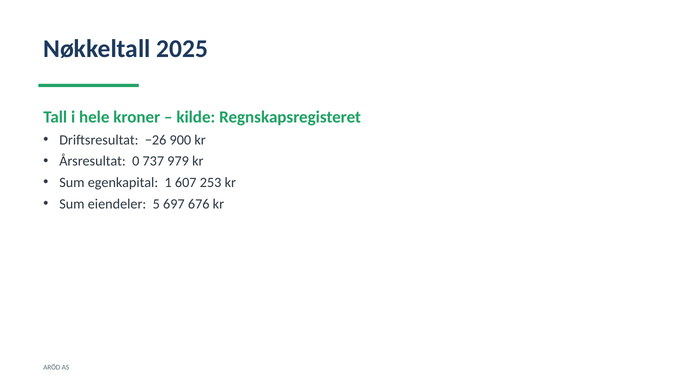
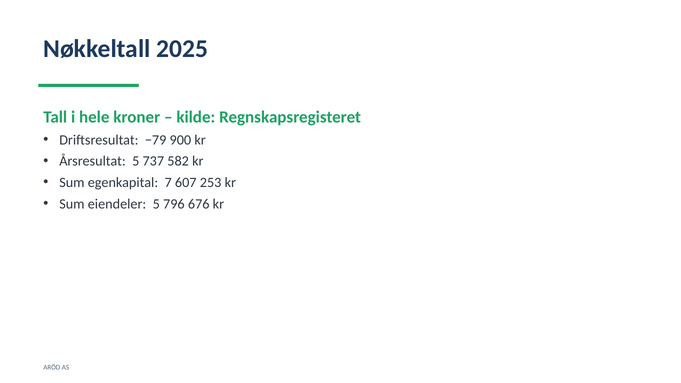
−26: −26 -> −79
Årsresultat 0: 0 -> 5
979: 979 -> 582
1: 1 -> 7
697: 697 -> 796
